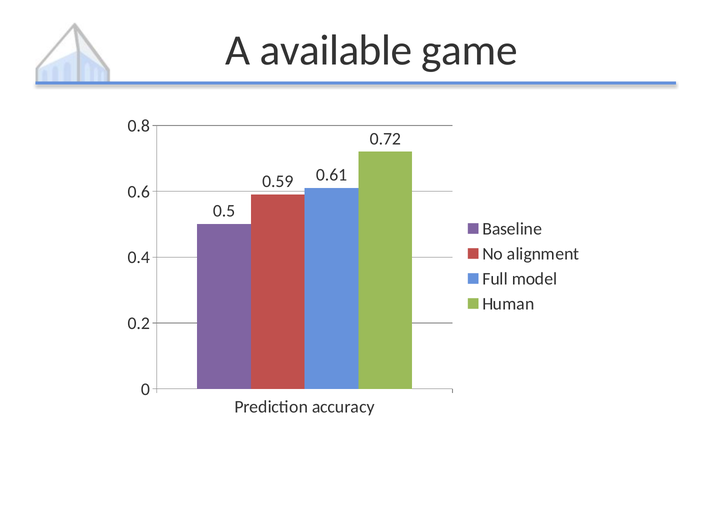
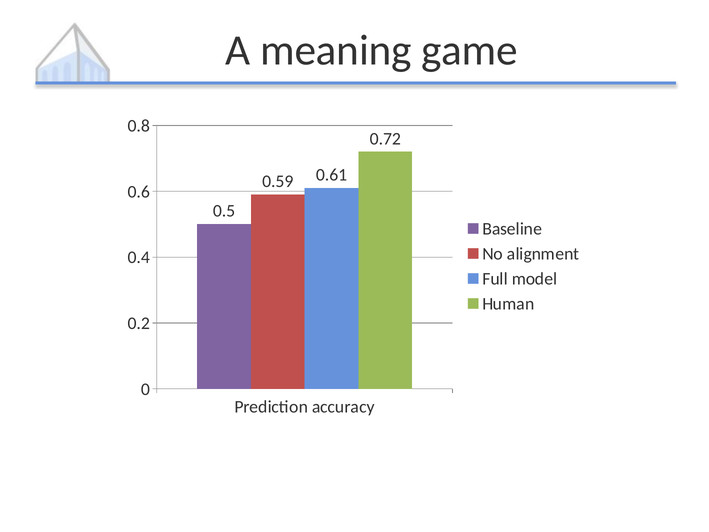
available: available -> meaning
